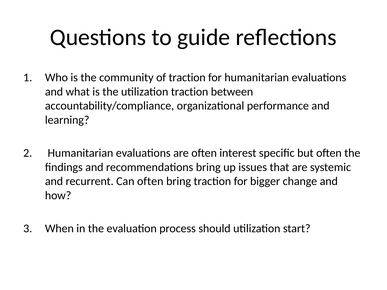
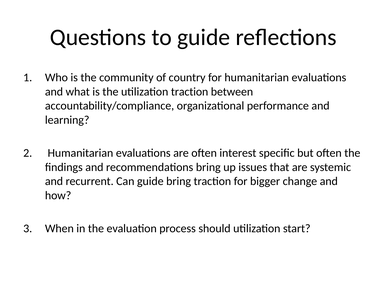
of traction: traction -> country
Can often: often -> guide
